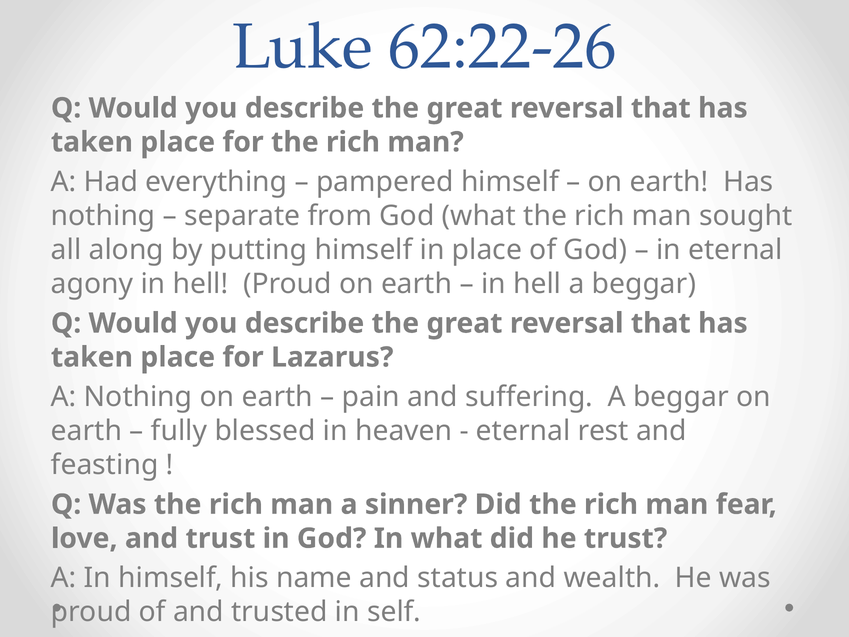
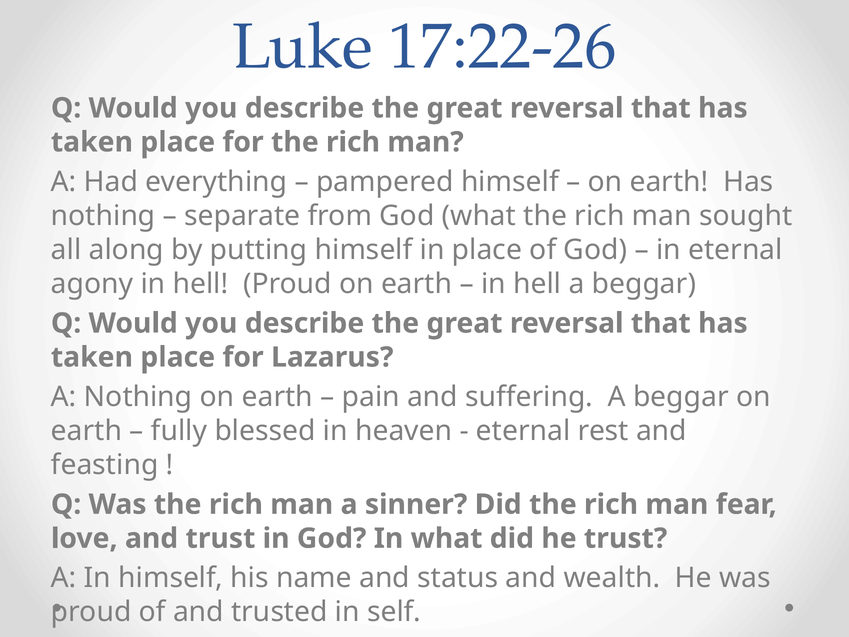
62:22-26: 62:22-26 -> 17:22-26
